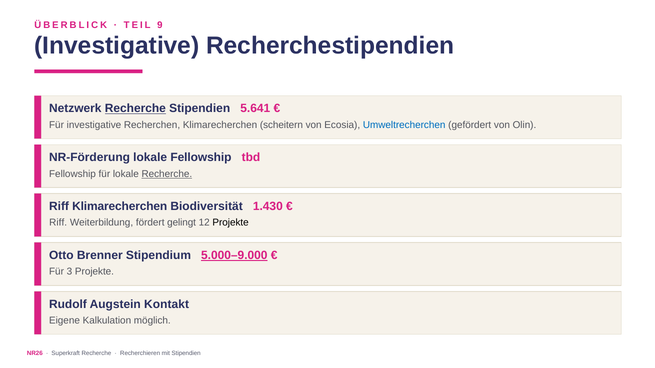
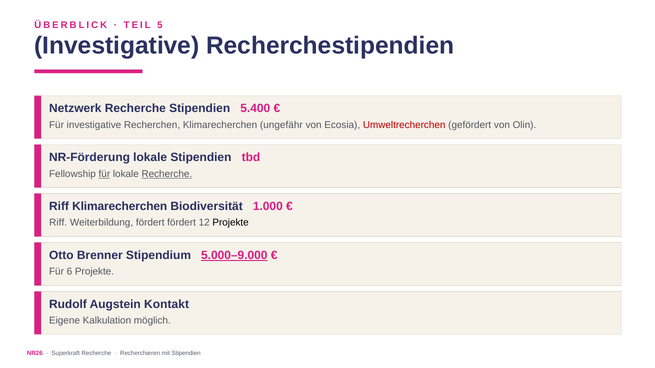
9: 9 -> 5
Recherche at (135, 109) underline: present -> none
5.641: 5.641 -> 5.400
scheitern: scheitern -> ungefähr
Umweltrecherchen colour: blue -> red
lokale Fellowship: Fellowship -> Stipendien
für at (104, 174) underline: none -> present
1.430: 1.430 -> 1.000
fördert gelingt: gelingt -> fördert
3: 3 -> 6
